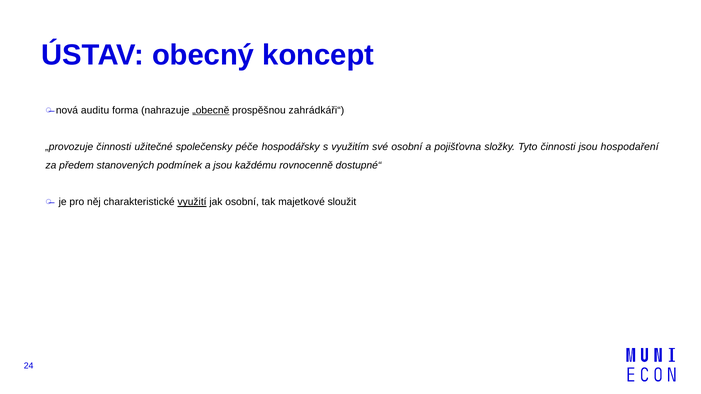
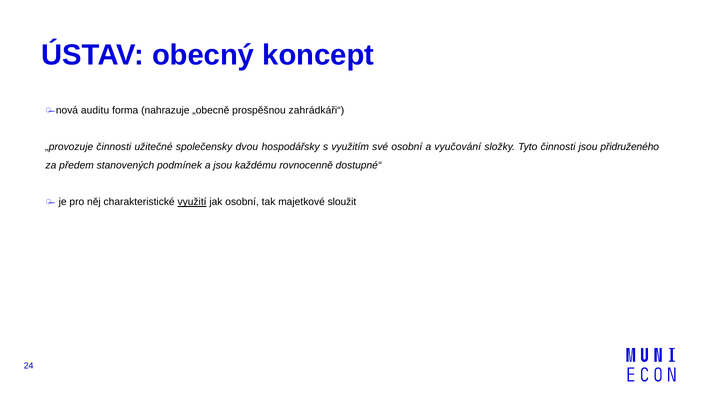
„obecně underline: present -> none
péče: péče -> dvou
pojišťovna: pojišťovna -> vyučování
hospodaření: hospodaření -> přidruženého
